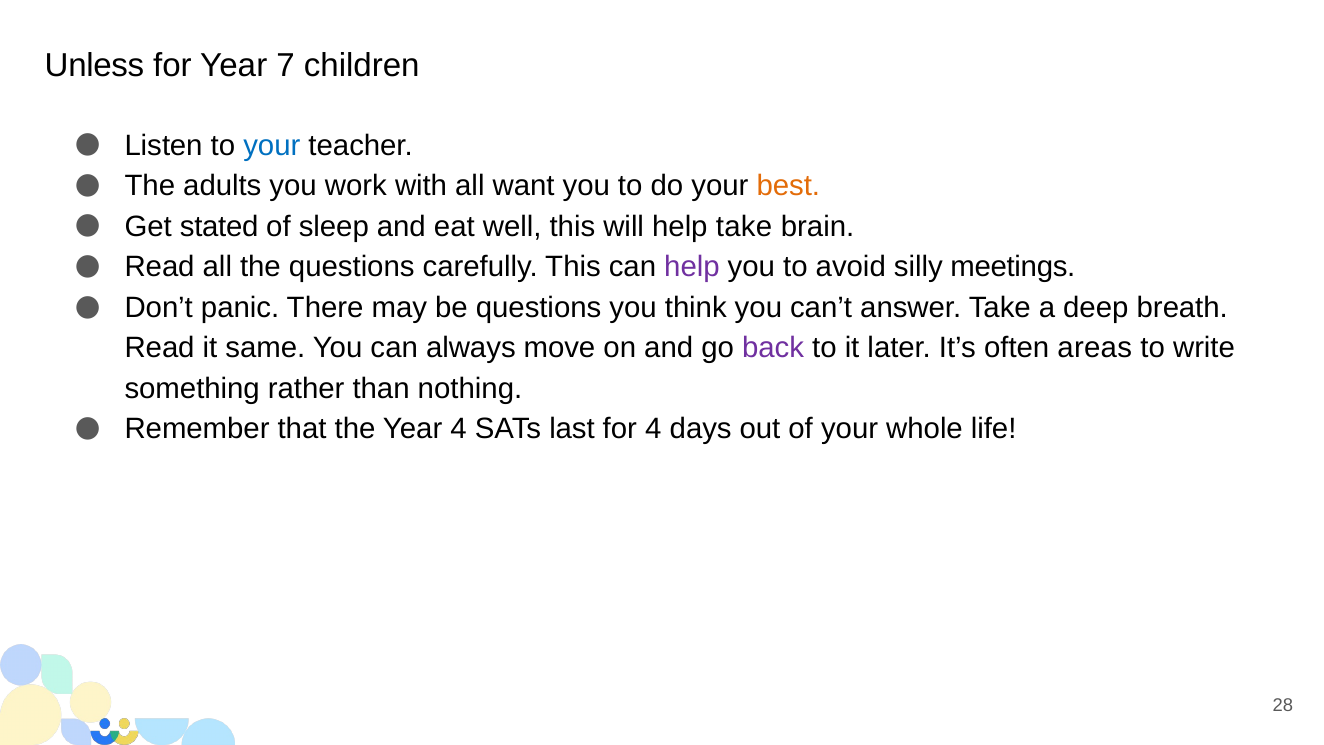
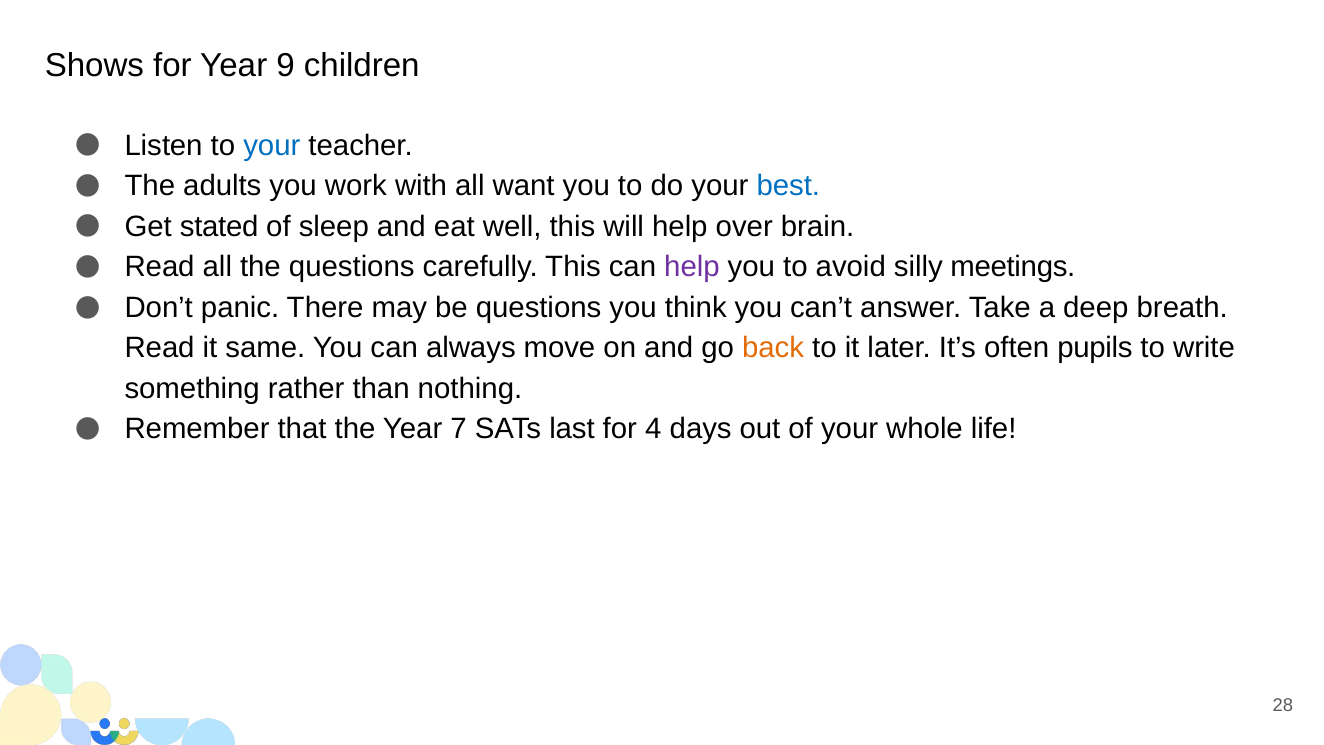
Unless: Unless -> Shows
7: 7 -> 9
best colour: orange -> blue
help take: take -> over
back colour: purple -> orange
areas: areas -> pupils
Year 4: 4 -> 7
